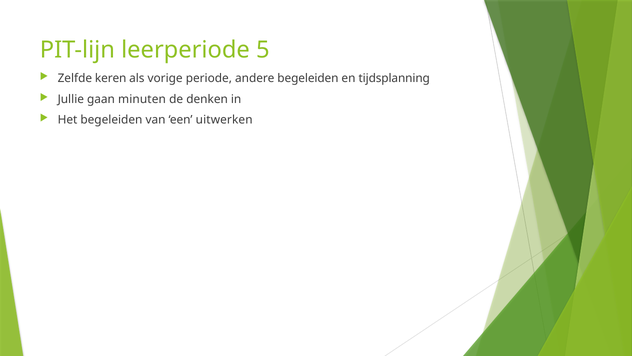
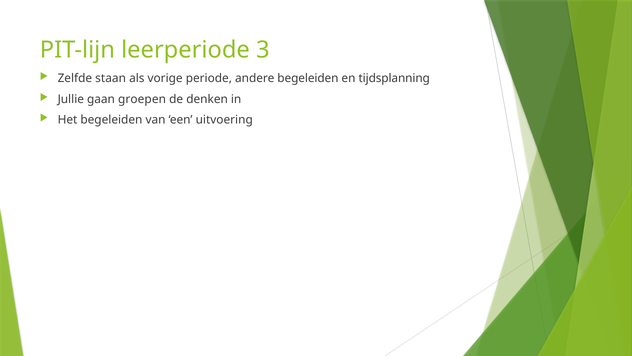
5: 5 -> 3
keren: keren -> staan
minuten: minuten -> groepen
uitwerken: uitwerken -> uitvoering
